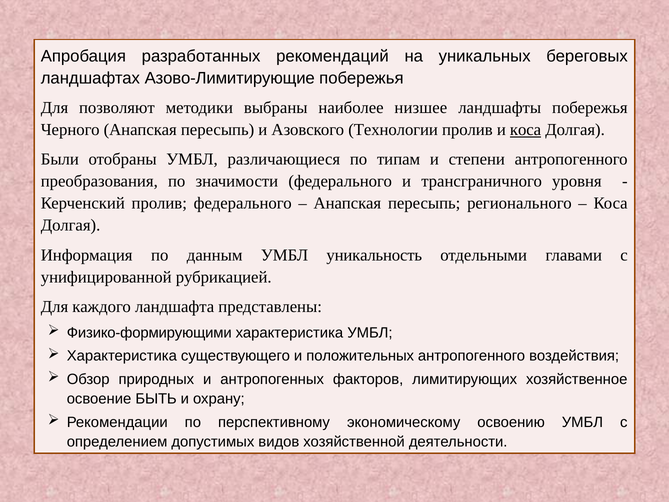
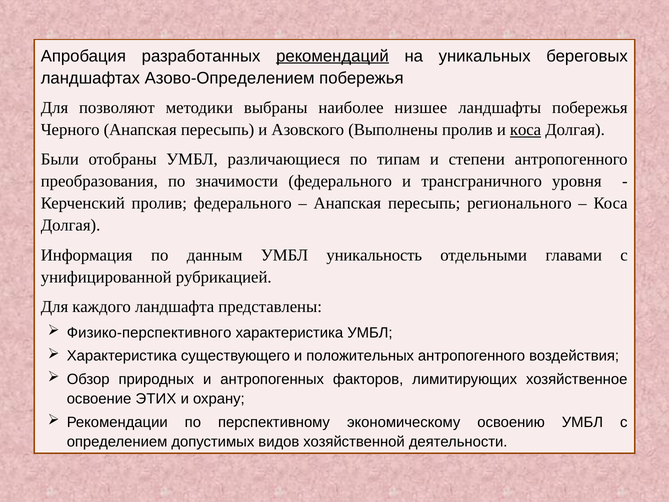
рекомендаций underline: none -> present
Азово-Лимитирующие: Азово-Лимитирующие -> Азово-Определением
Технологии: Технологии -> Выполнены
Физико-формирующими: Физико-формирующими -> Физико-перспективного
БЫТЬ: БЫТЬ -> ЭТИХ
